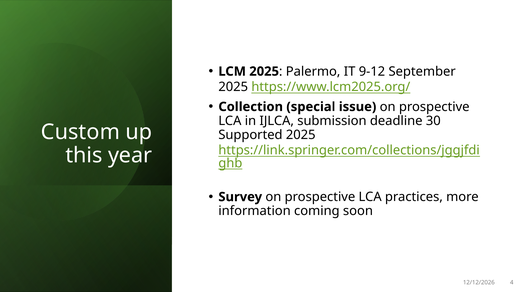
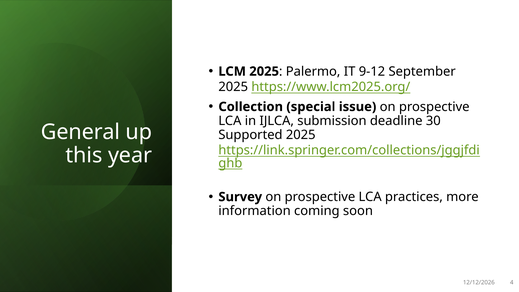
Custom: Custom -> General
